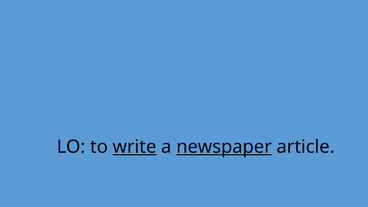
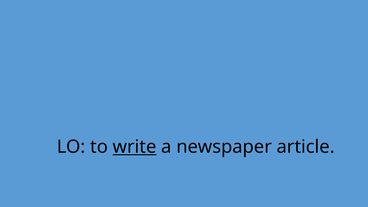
newspaper underline: present -> none
